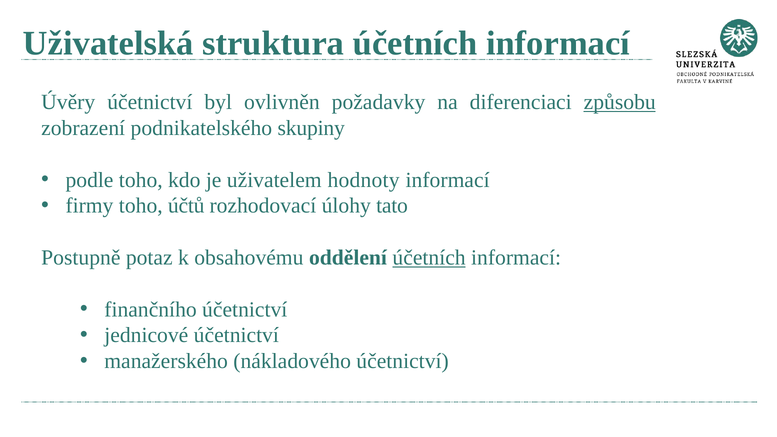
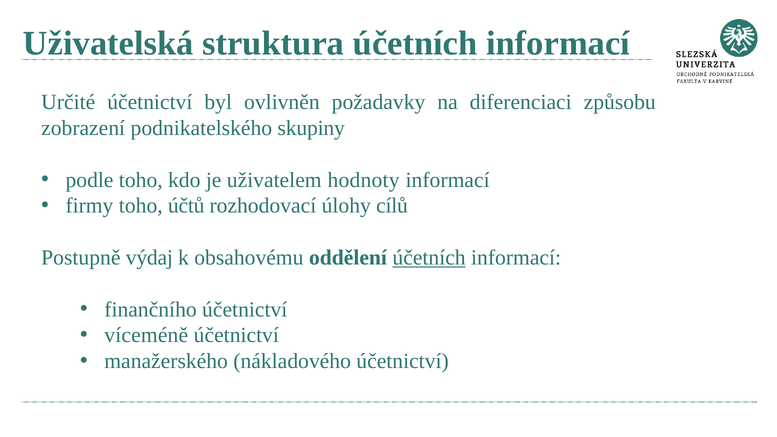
Úvěry: Úvěry -> Určité
způsobu underline: present -> none
tato: tato -> cílů
potaz: potaz -> výdaj
jednicové: jednicové -> víceméně
